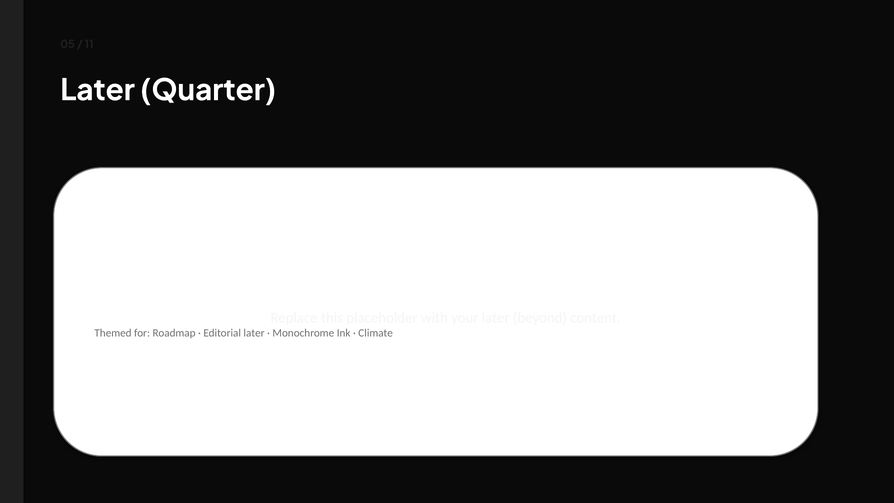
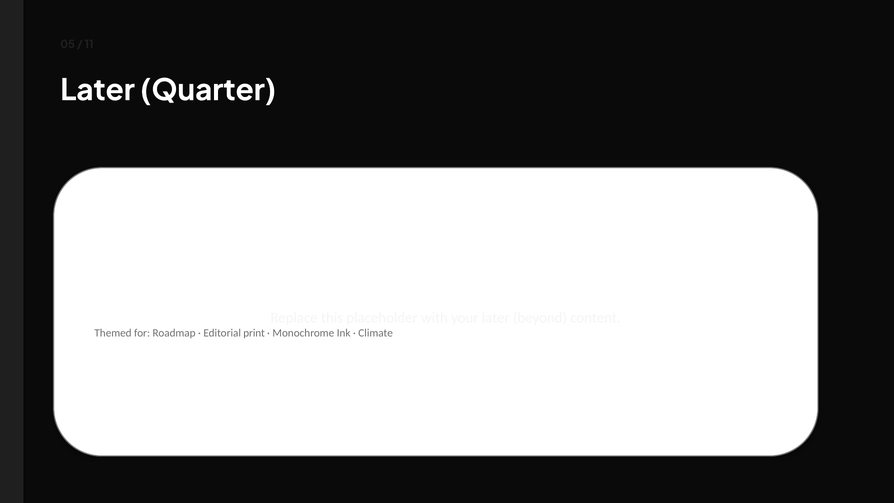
Editorial later: later -> print
